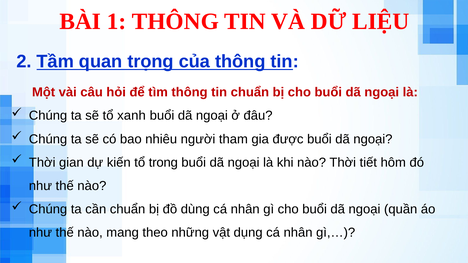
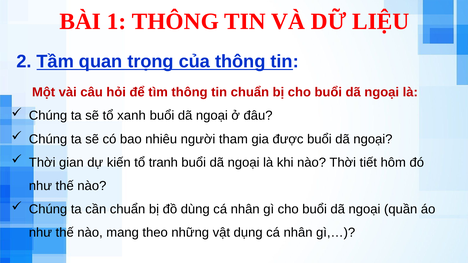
trong: trong -> tranh
